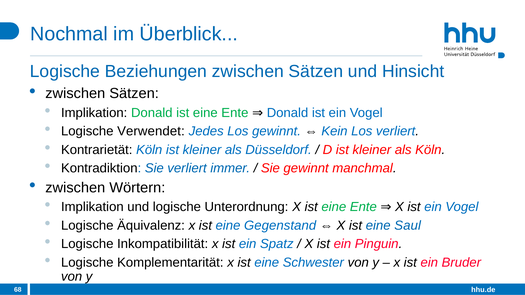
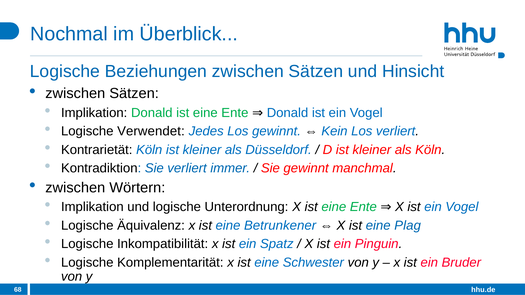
Gegenstand: Gegenstand -> Betrunkener
Saul: Saul -> Plag
